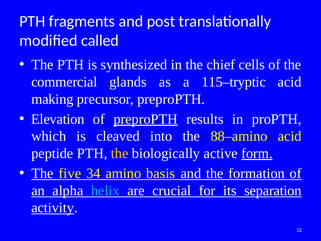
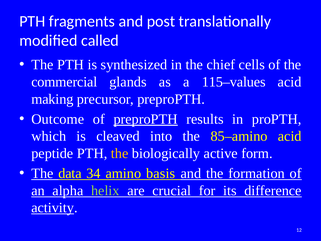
115–tryptic: 115–tryptic -> 115–values
Elevation: Elevation -> Outcome
88–amino: 88–amino -> 85–amino
form underline: present -> none
five: five -> data
helix colour: light blue -> light green
separation: separation -> difference
